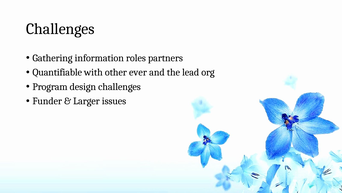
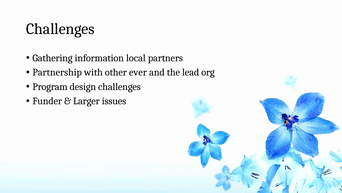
roles: roles -> local
Quantifiable: Quantifiable -> Partnership
